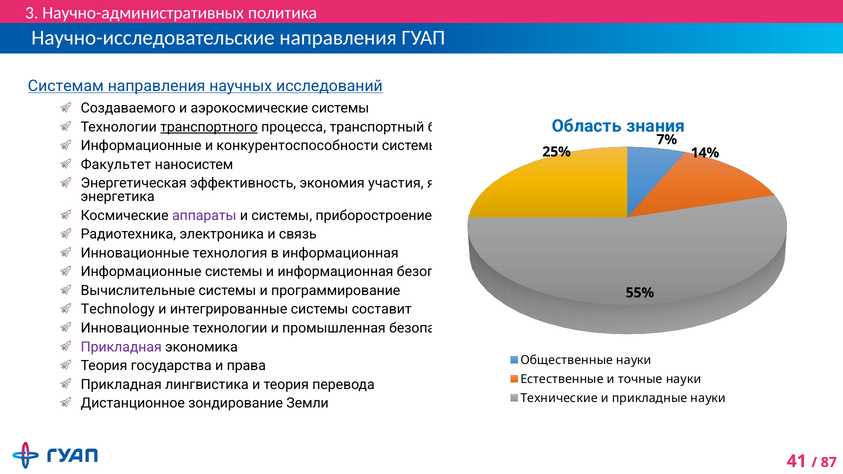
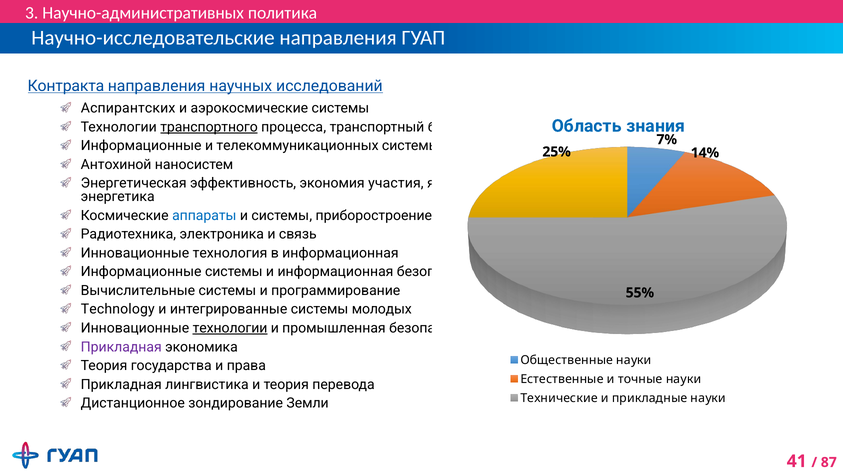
Системам: Системам -> Контракта
Создаваемого: Создаваемого -> Аспирантских
конкурентоспособности: конкурентоспособности -> телекоммуникационных
Факультет: Факультет -> Антохиной
аппараты colour: purple -> blue
составит: составит -> молодых
технологии at (230, 328) underline: none -> present
